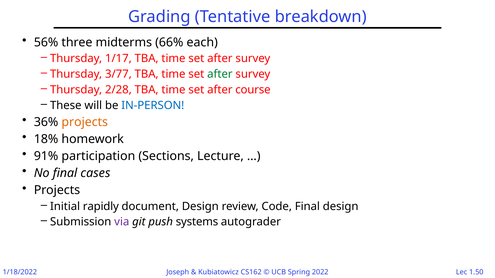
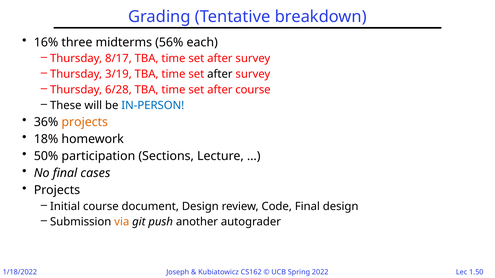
56%: 56% -> 16%
66%: 66% -> 56%
1/17: 1/17 -> 8/17
3/77: 3/77 -> 3/19
after at (220, 74) colour: green -> black
2/28: 2/28 -> 6/28
91%: 91% -> 50%
Initial rapidly: rapidly -> course
via colour: purple -> orange
systems: systems -> another
